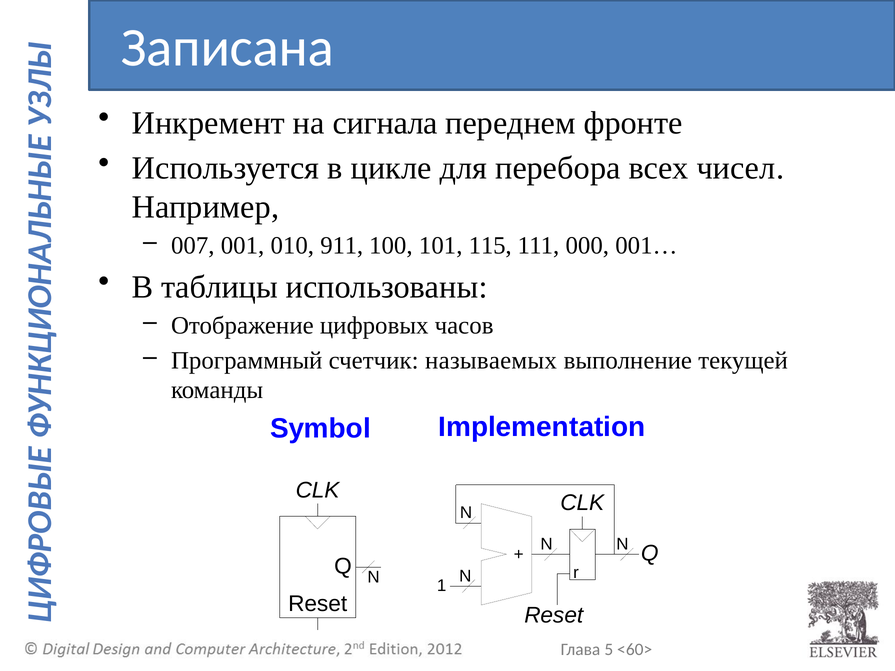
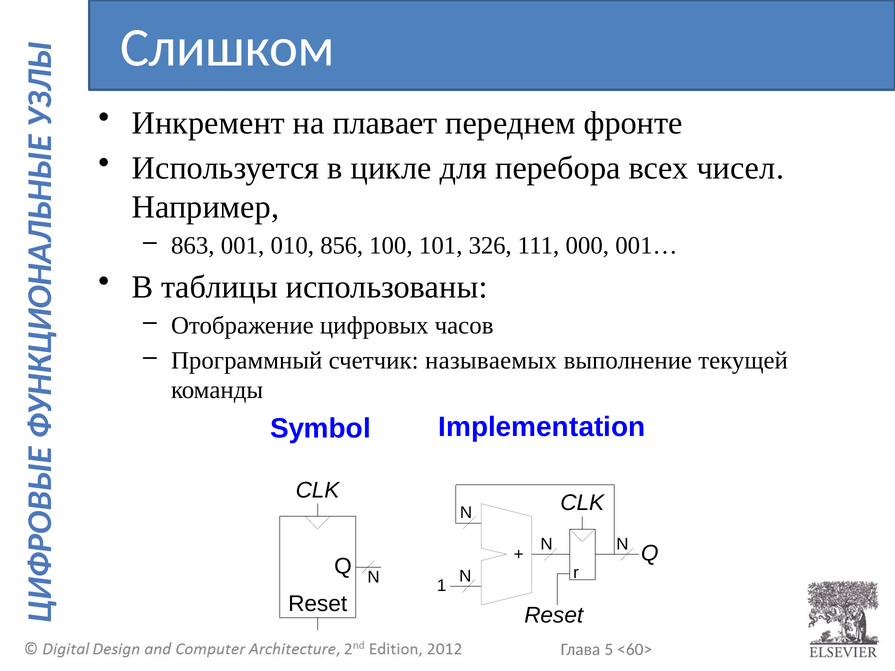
Записана: Записана -> Слишком
сигнала: сигнала -> плавает
007: 007 -> 863
911: 911 -> 856
115: 115 -> 326
